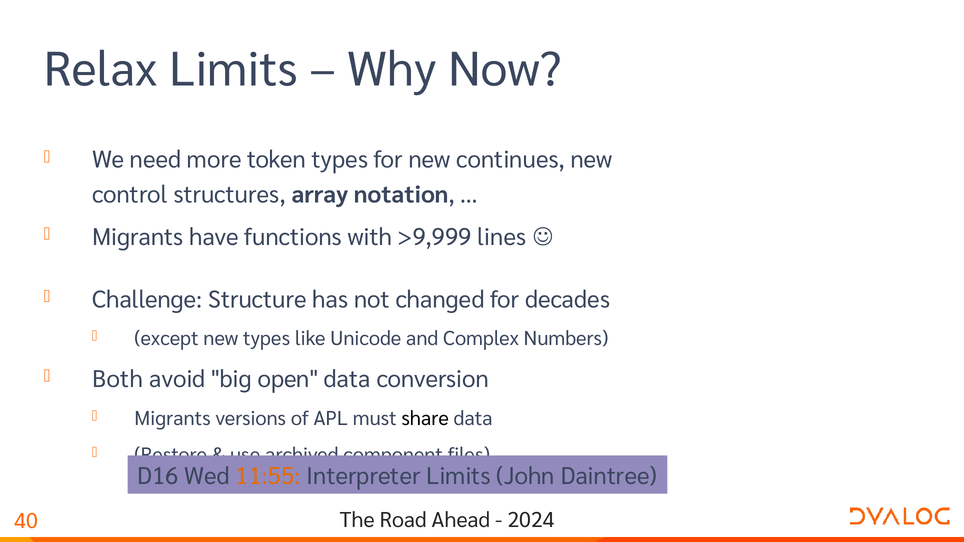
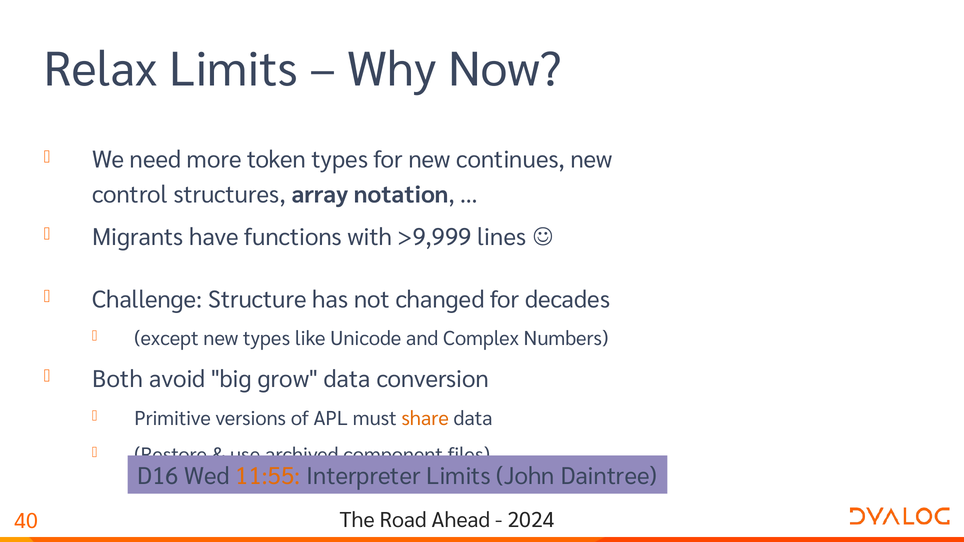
open: open -> grow
Migrants at (172, 419): Migrants -> Primitive
share colour: black -> orange
